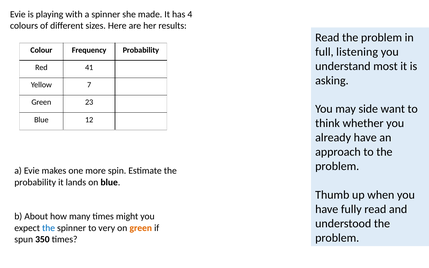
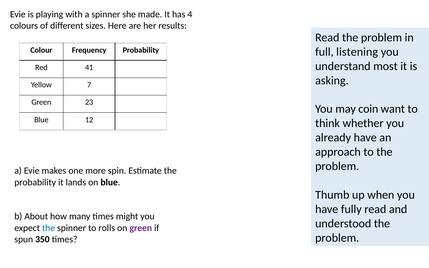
side: side -> coin
very: very -> rolls
green at (141, 228) colour: orange -> purple
